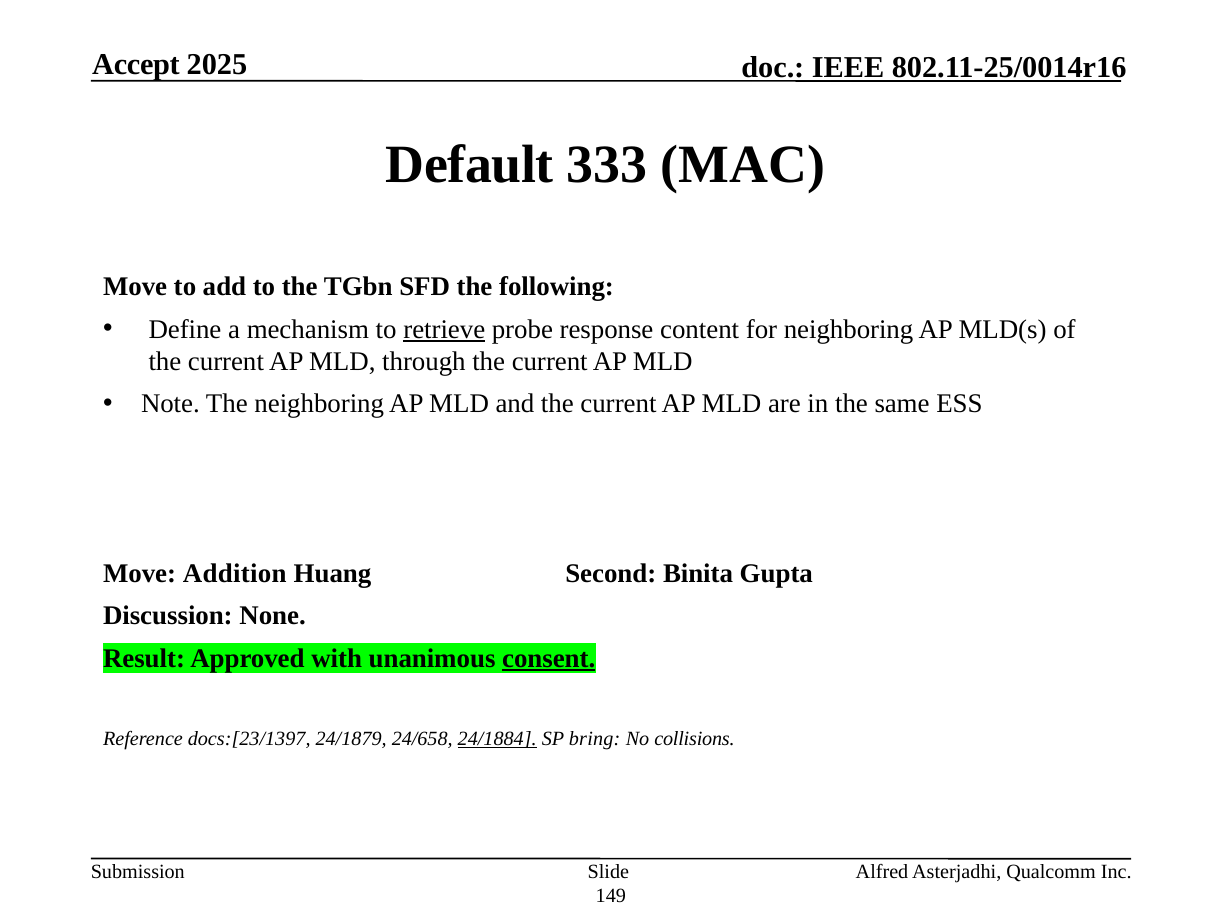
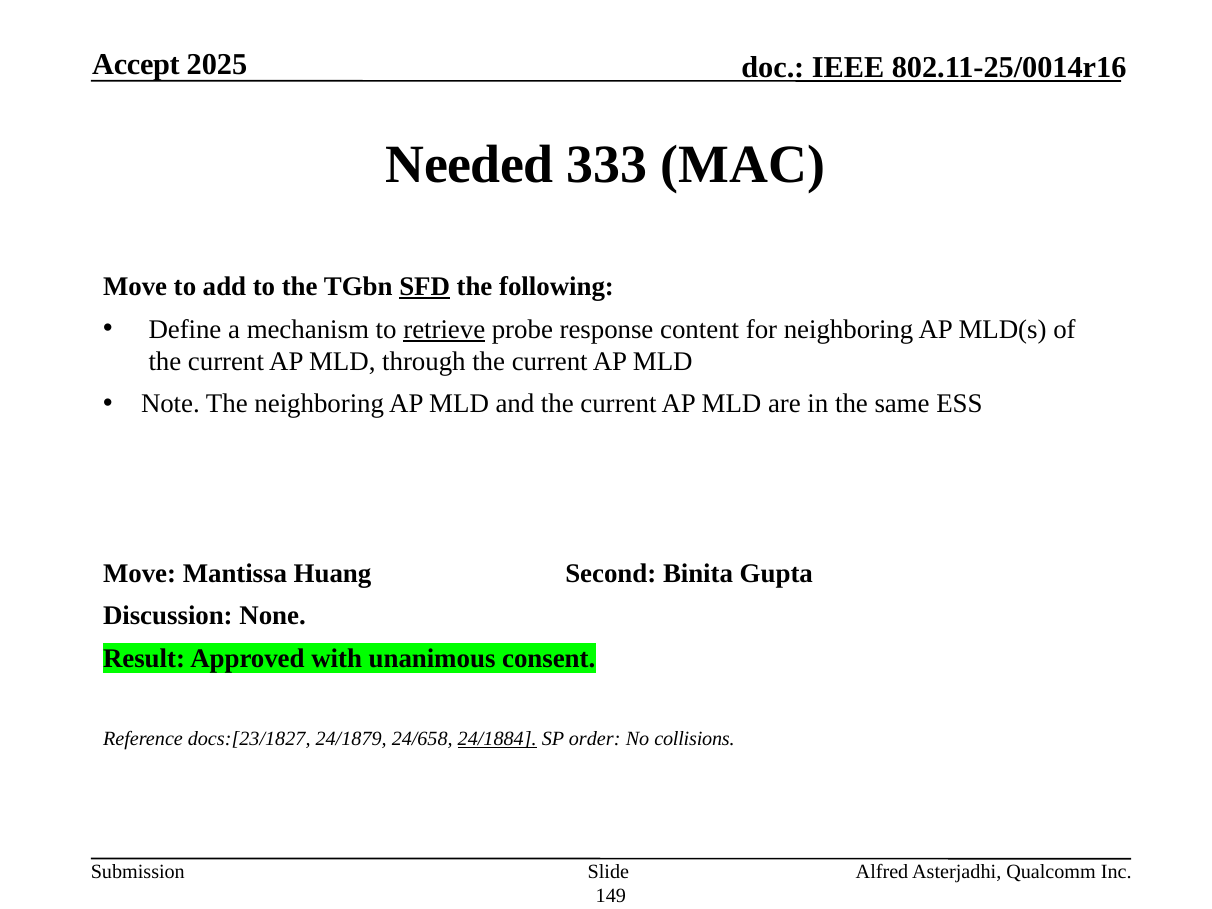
Default: Default -> Needed
SFD underline: none -> present
Addition: Addition -> Mantissa
consent underline: present -> none
docs:[23/1397: docs:[23/1397 -> docs:[23/1827
bring: bring -> order
